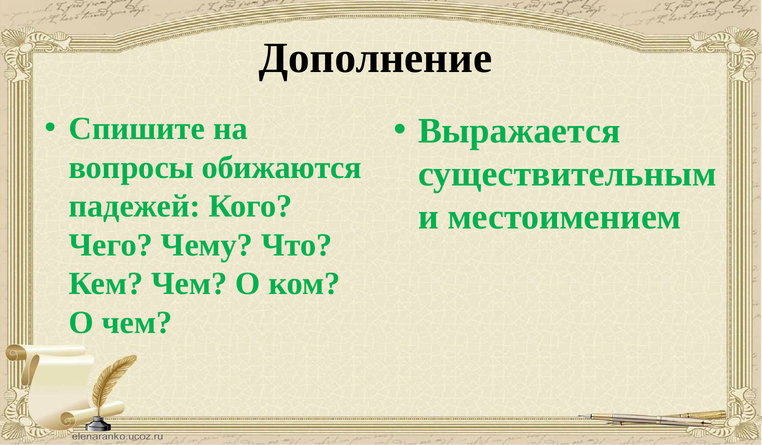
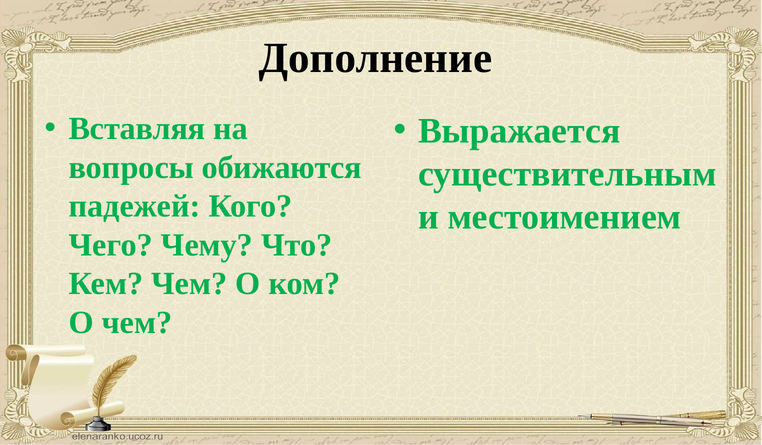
Спишите: Спишите -> Вставляя
